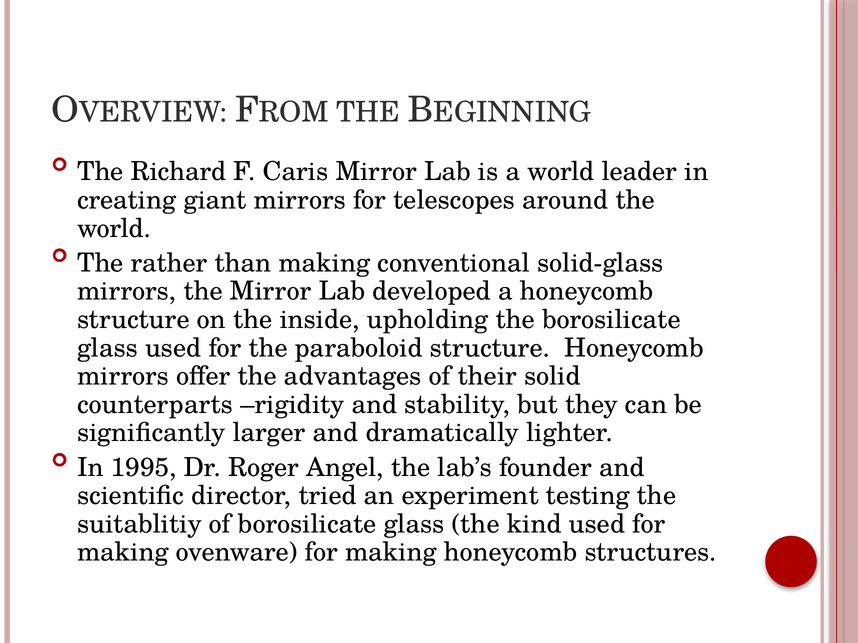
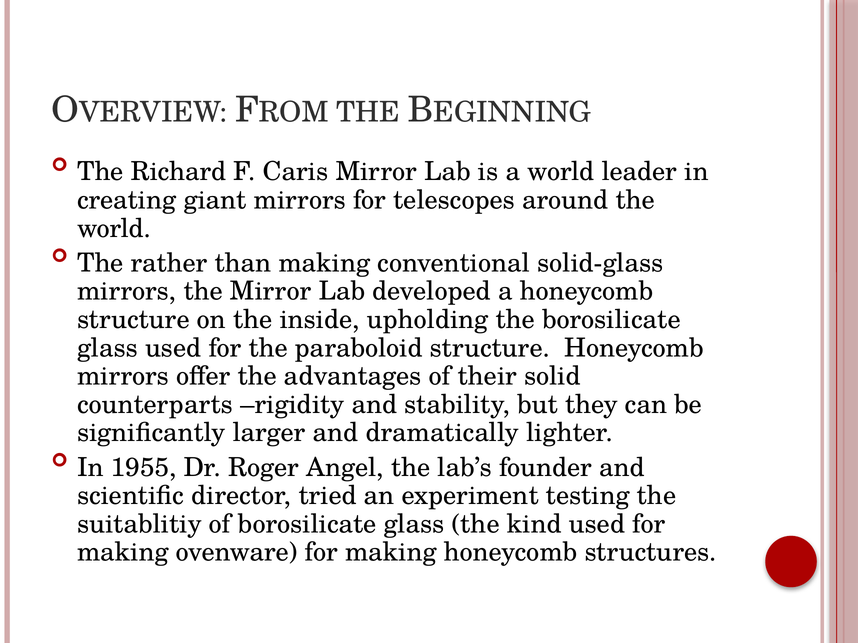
1995: 1995 -> 1955
